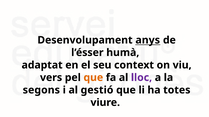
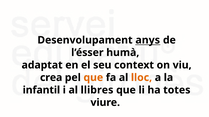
vers: vers -> crea
lloc colour: purple -> orange
segons: segons -> infantil
gestió: gestió -> llibres
